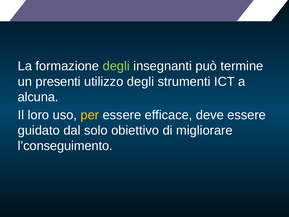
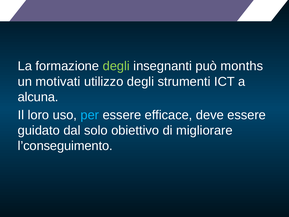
termine: termine -> months
presenti: presenti -> motivati
per colour: yellow -> light blue
